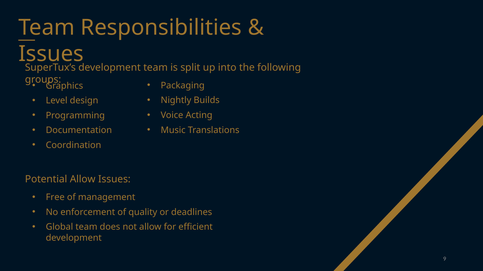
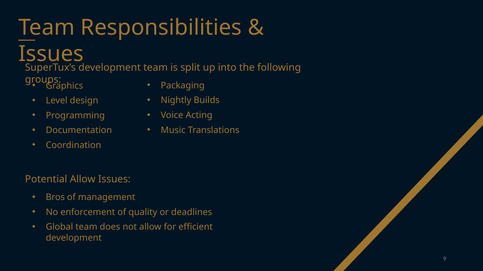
Free: Free -> Bros
